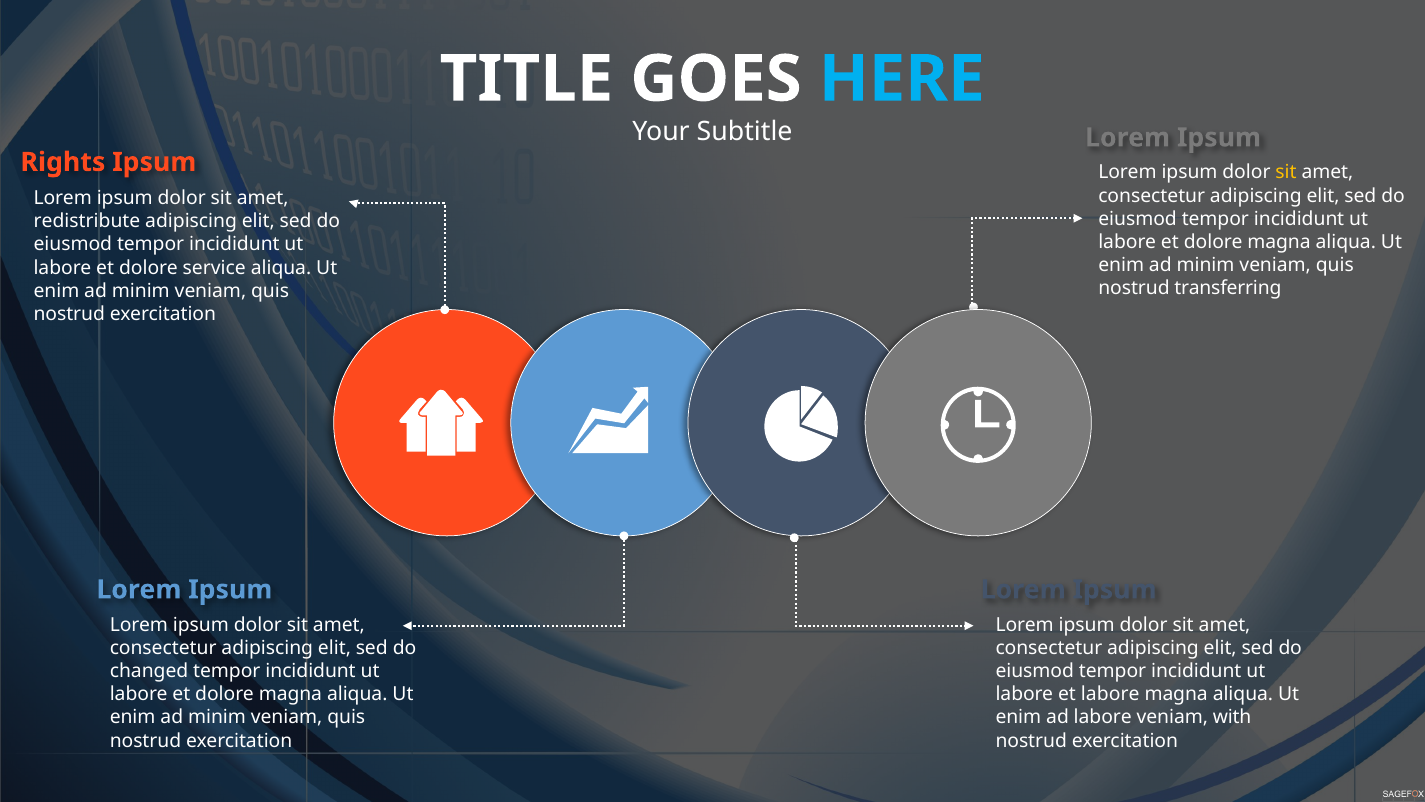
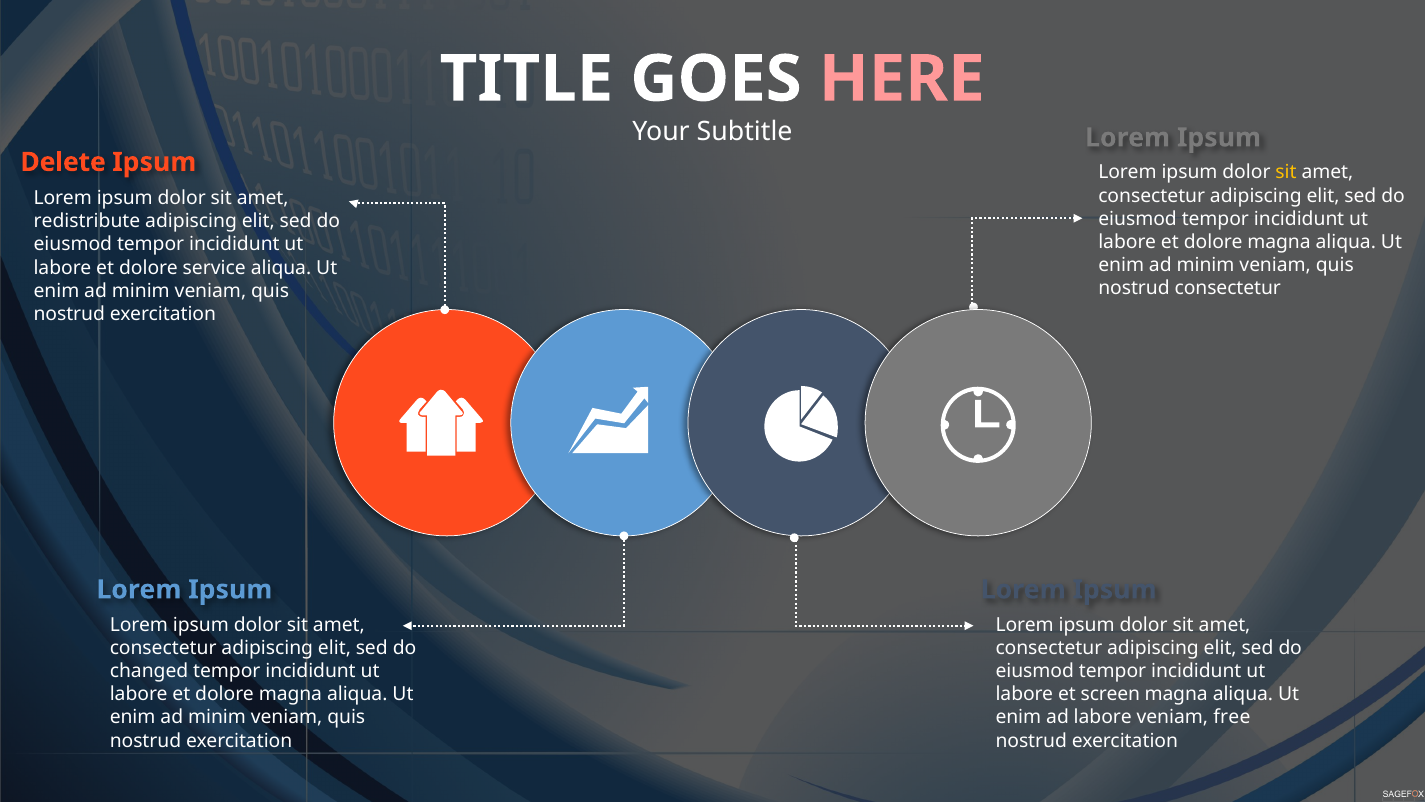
HERE colour: light blue -> pink
Rights: Rights -> Delete
nostrud transferring: transferring -> consectetur
et labore: labore -> screen
with: with -> free
